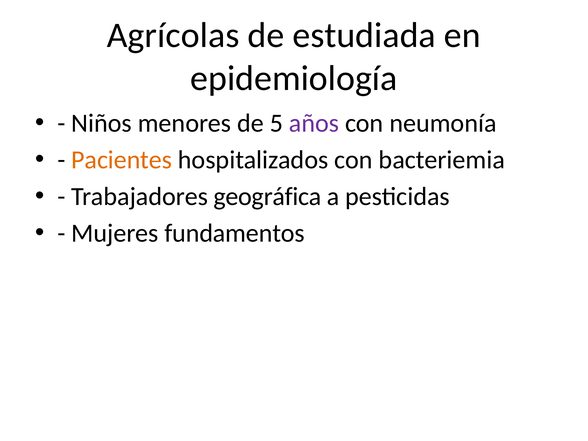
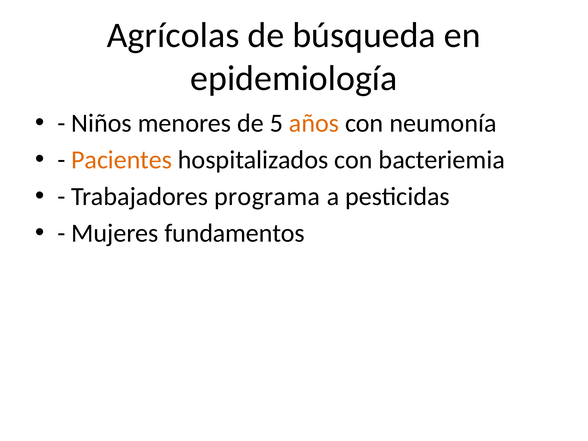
estudiada: estudiada -> búsqueda
años colour: purple -> orange
geográfica: geográfica -> programa
